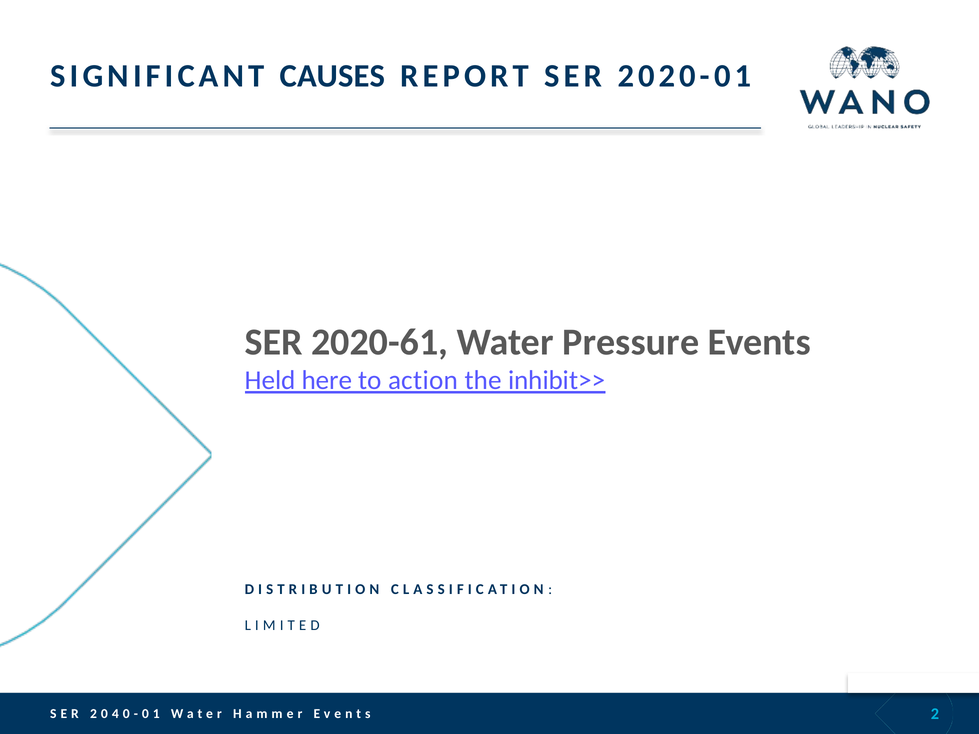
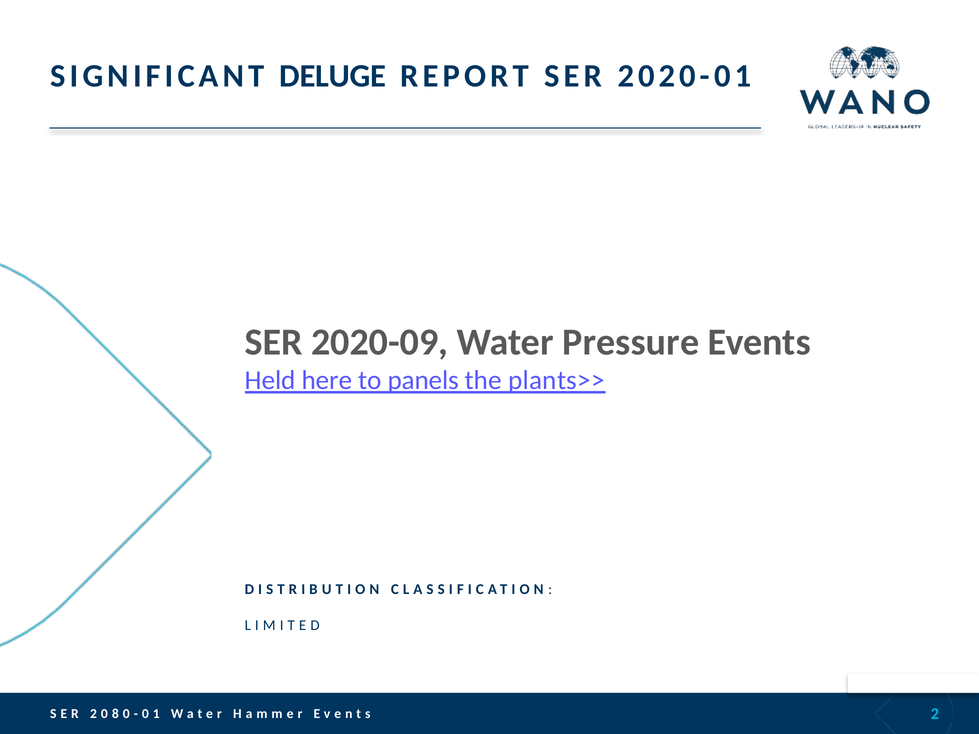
CAUSES: CAUSES -> DELUGE
2020-61: 2020-61 -> 2020-09
action: action -> panels
inhibit>>: inhibit>> -> plants>>
4: 4 -> 8
